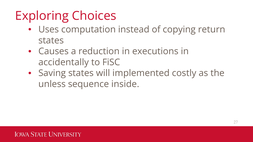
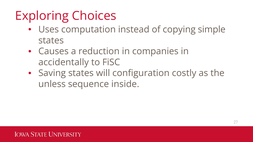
return: return -> simple
executions: executions -> companies
implemented: implemented -> configuration
